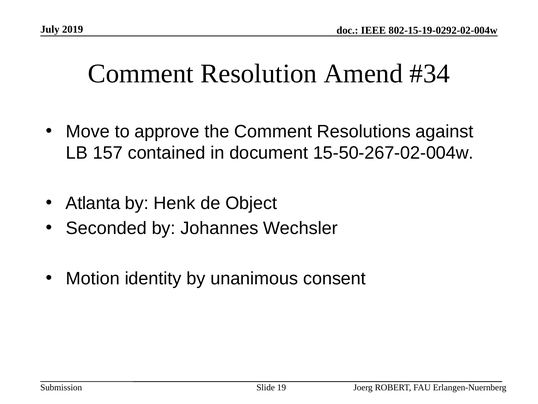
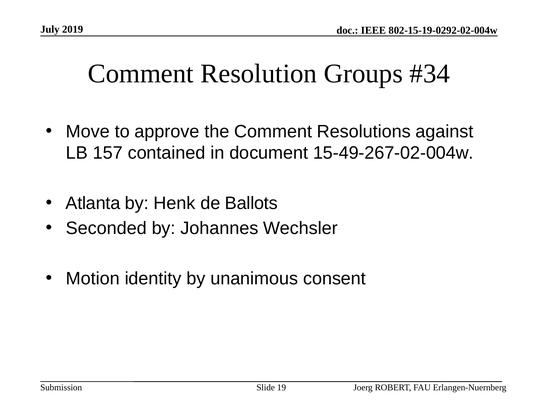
Amend: Amend -> Groups
15-50-267-02-004w: 15-50-267-02-004w -> 15-49-267-02-004w
Object: Object -> Ballots
